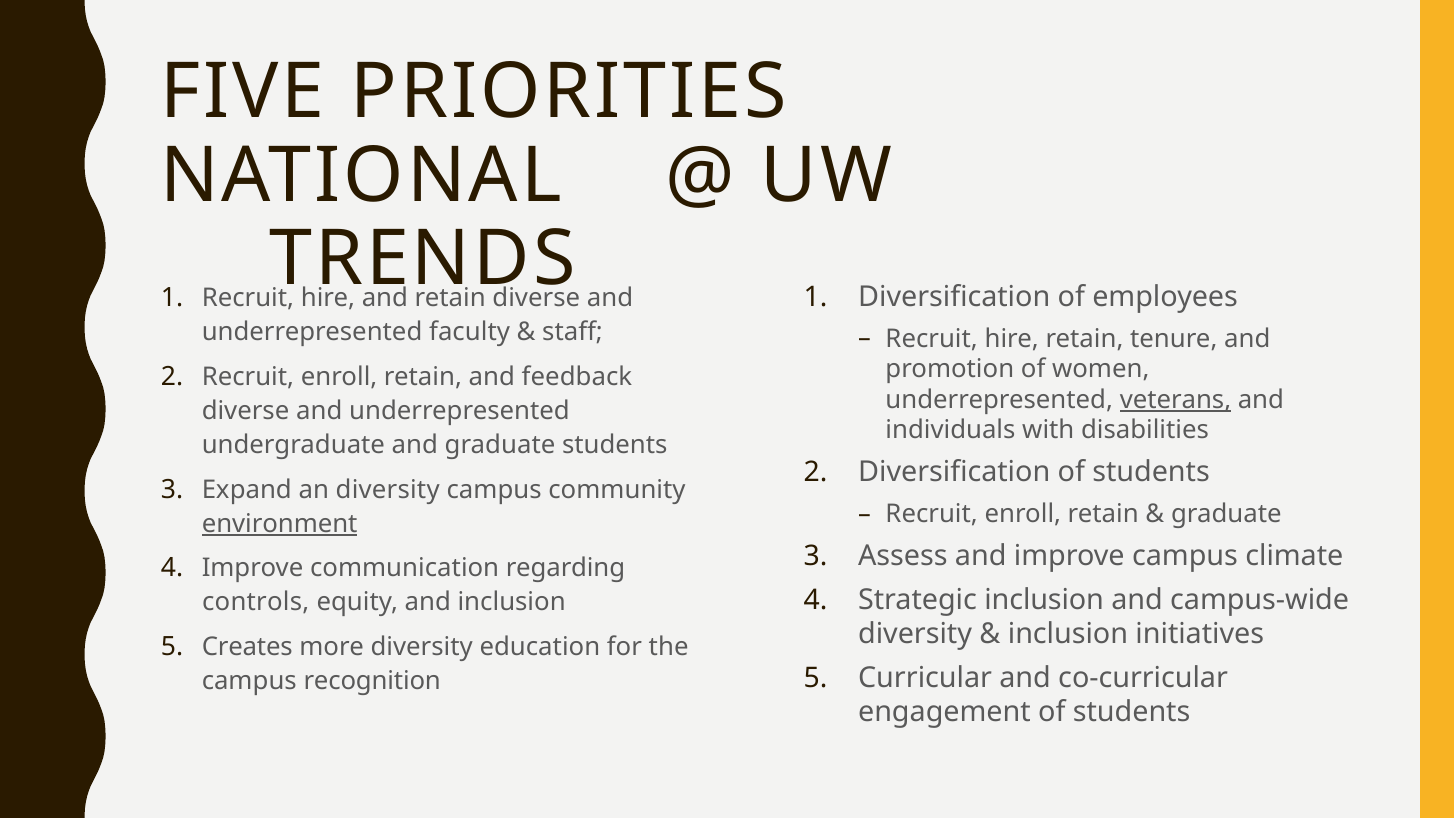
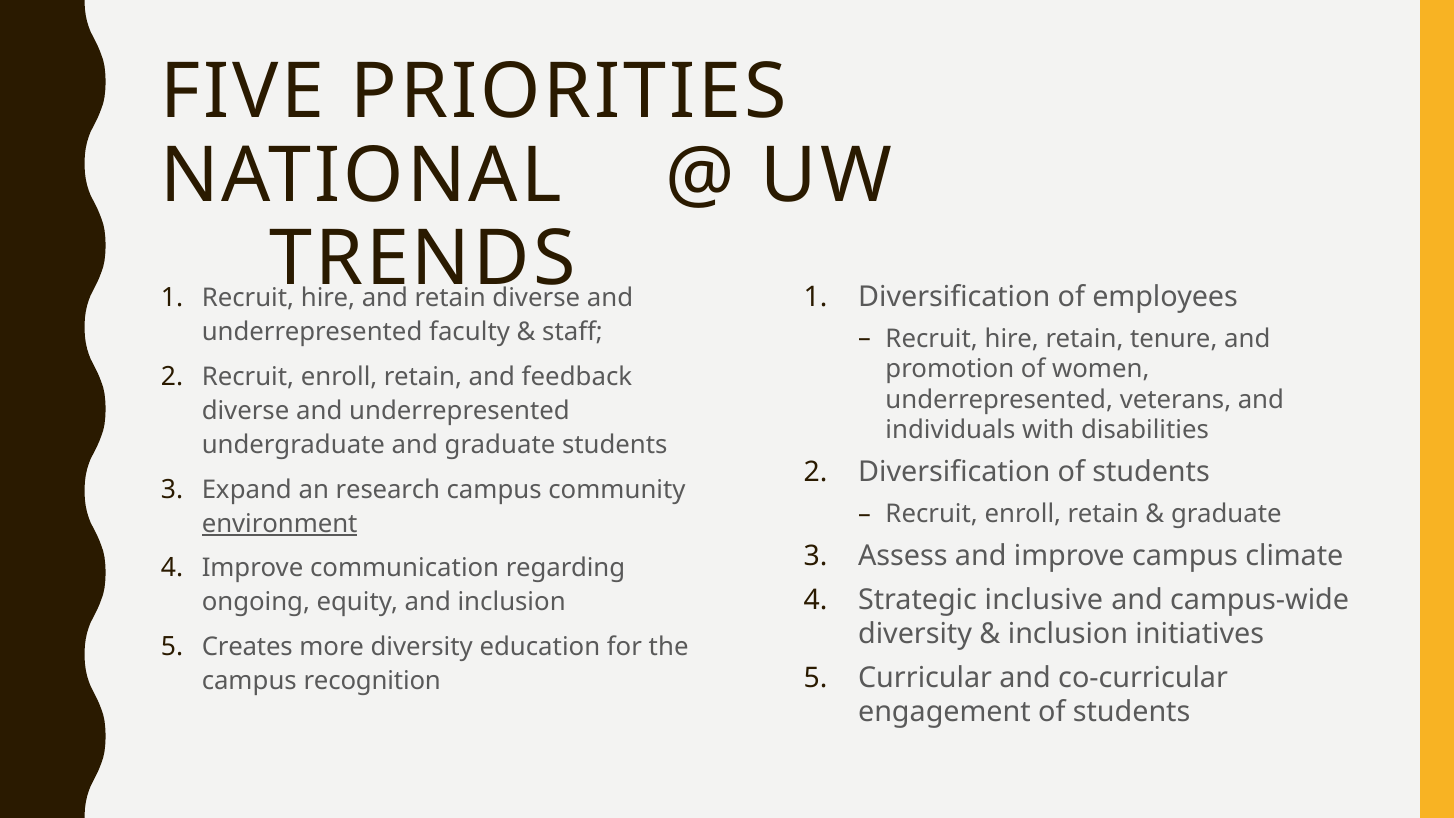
veterans underline: present -> none
an diversity: diversity -> research
Strategic inclusion: inclusion -> inclusive
controls: controls -> ongoing
